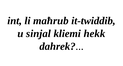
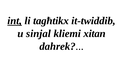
int underline: none -> present
maħrub: maħrub -> tagħtikx
hekk: hekk -> xitan
